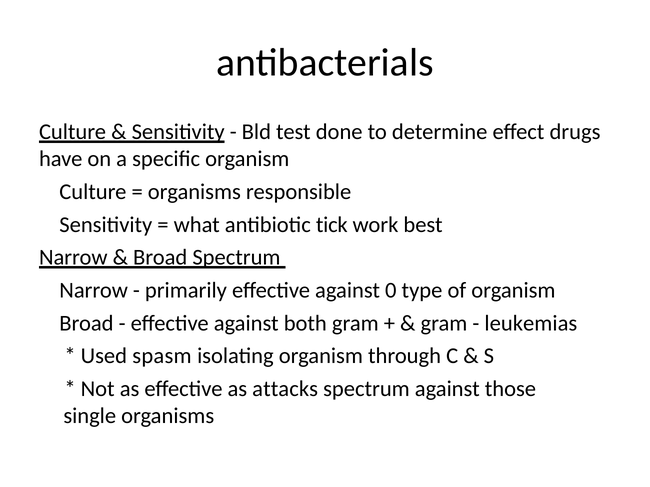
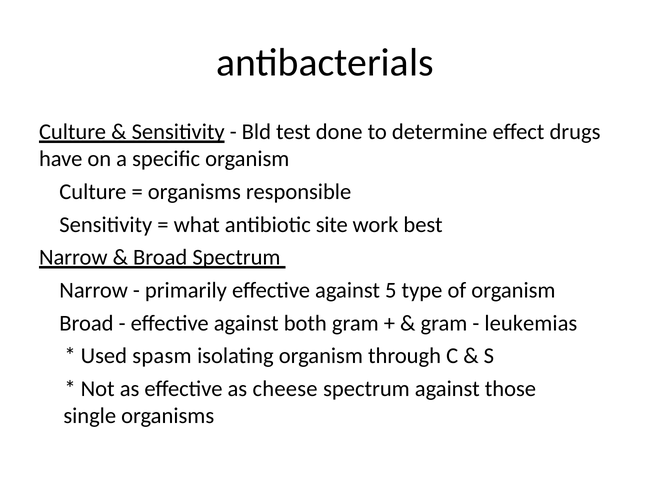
tick: tick -> site
0: 0 -> 5
attacks: attacks -> cheese
